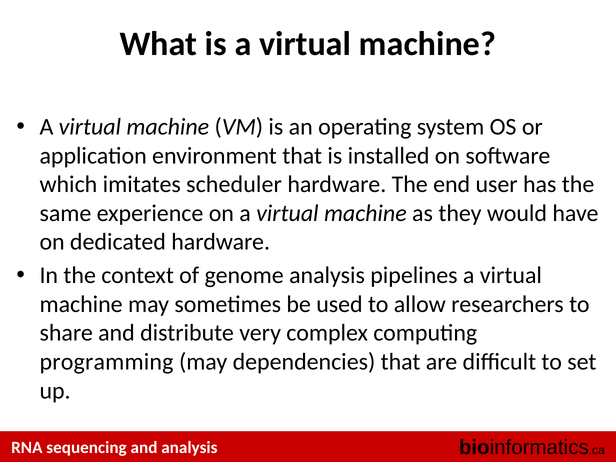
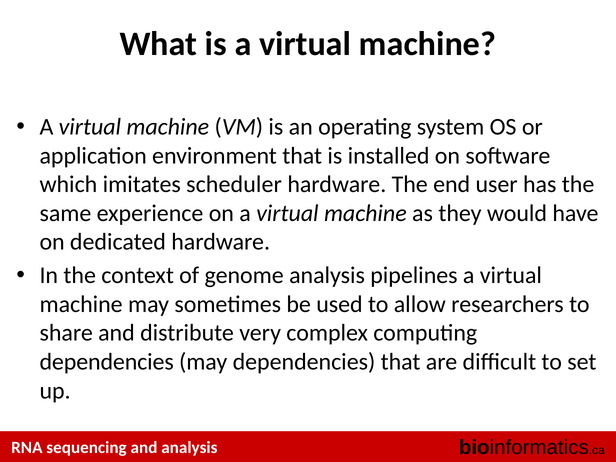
programming at (107, 362): programming -> dependencies
